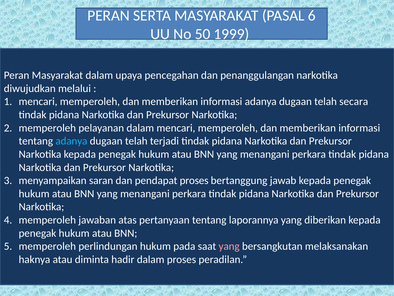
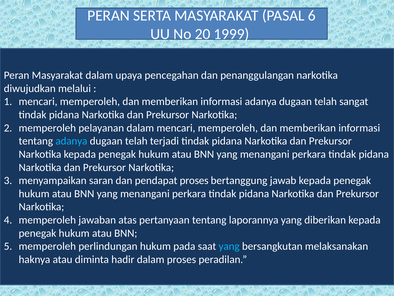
50: 50 -> 20
secara: secara -> sangat
yang at (229, 246) colour: pink -> light blue
